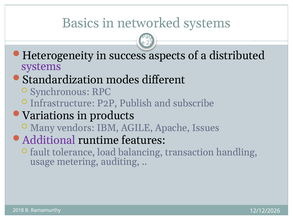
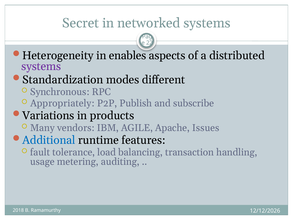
Basics: Basics -> Secret
success: success -> enables
Infrastructure: Infrastructure -> Appropriately
Additional colour: purple -> blue
